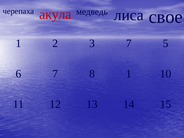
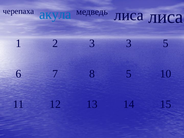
акула colour: red -> blue
лиса свое: свое -> лиса
3 7: 7 -> 3
8 1: 1 -> 5
